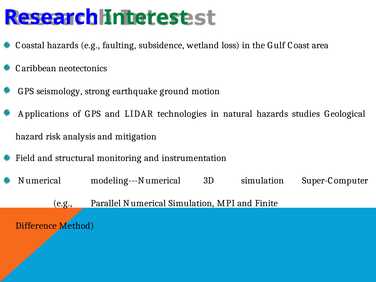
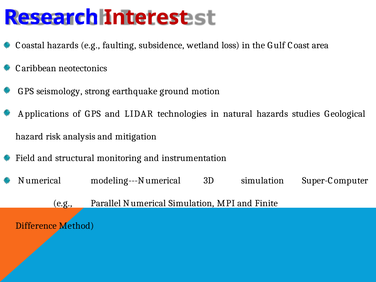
Interest colour: green -> red
